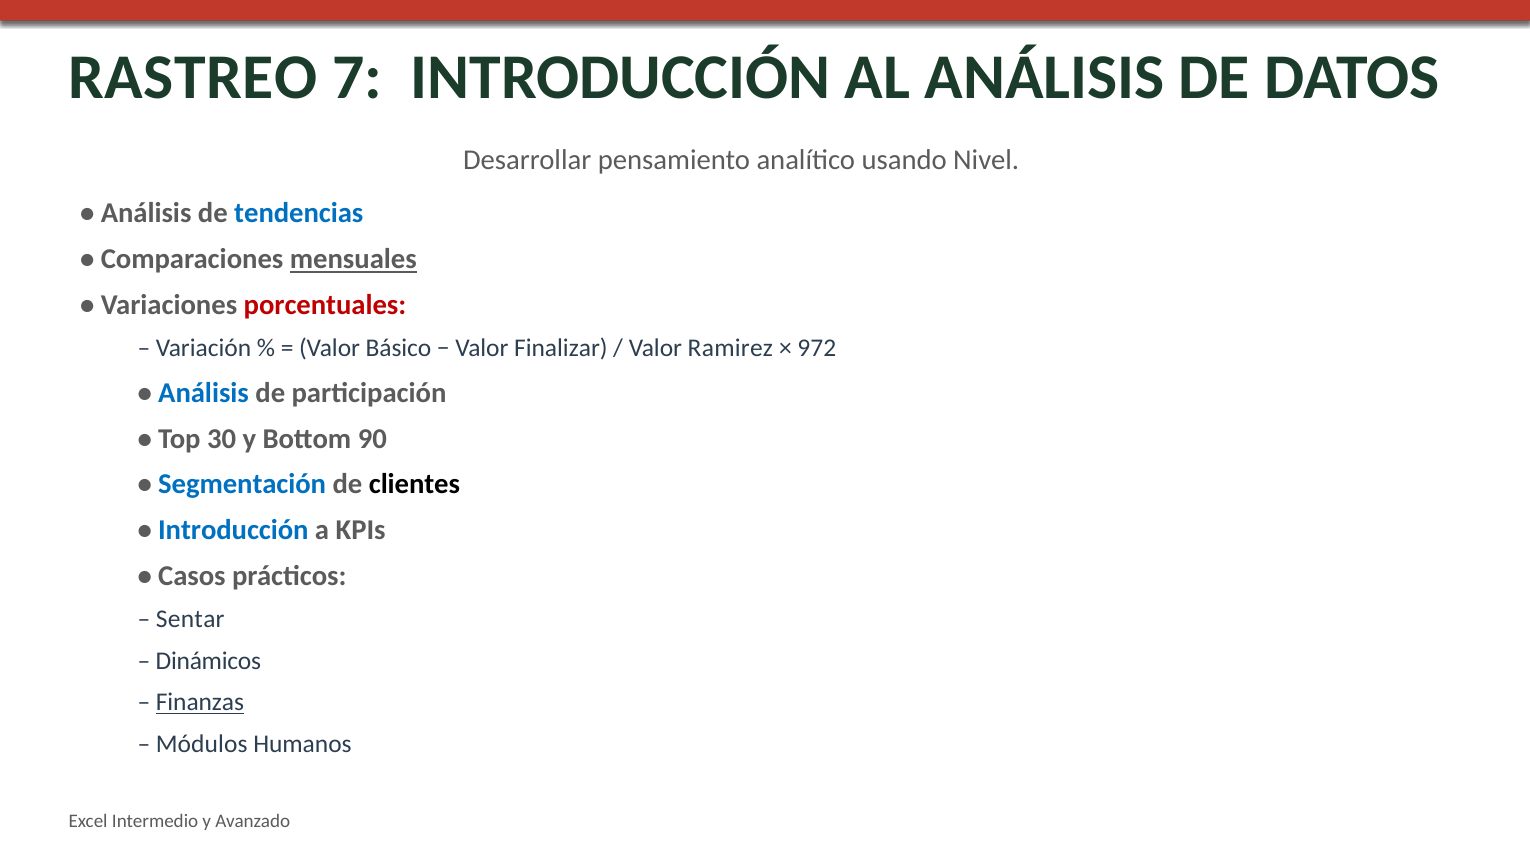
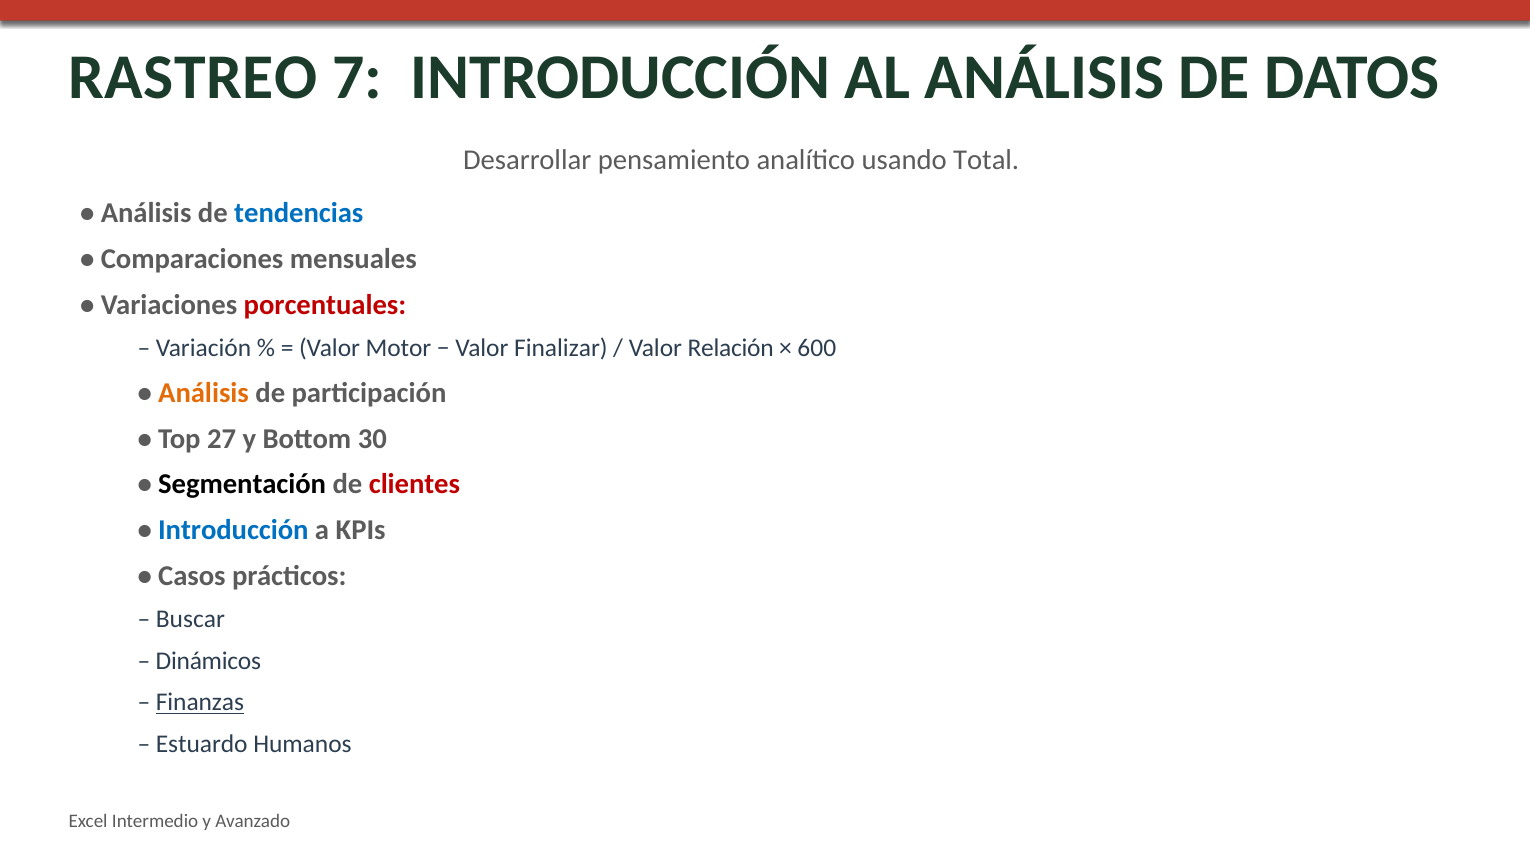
Nivel: Nivel -> Total
mensuales underline: present -> none
Básico: Básico -> Motor
Ramirez: Ramirez -> Relación
972: 972 -> 600
Análisis at (204, 393) colour: blue -> orange
30: 30 -> 27
90: 90 -> 30
Segmentación colour: blue -> black
clientes colour: black -> red
Sentar: Sentar -> Buscar
Módulos: Módulos -> Estuardo
